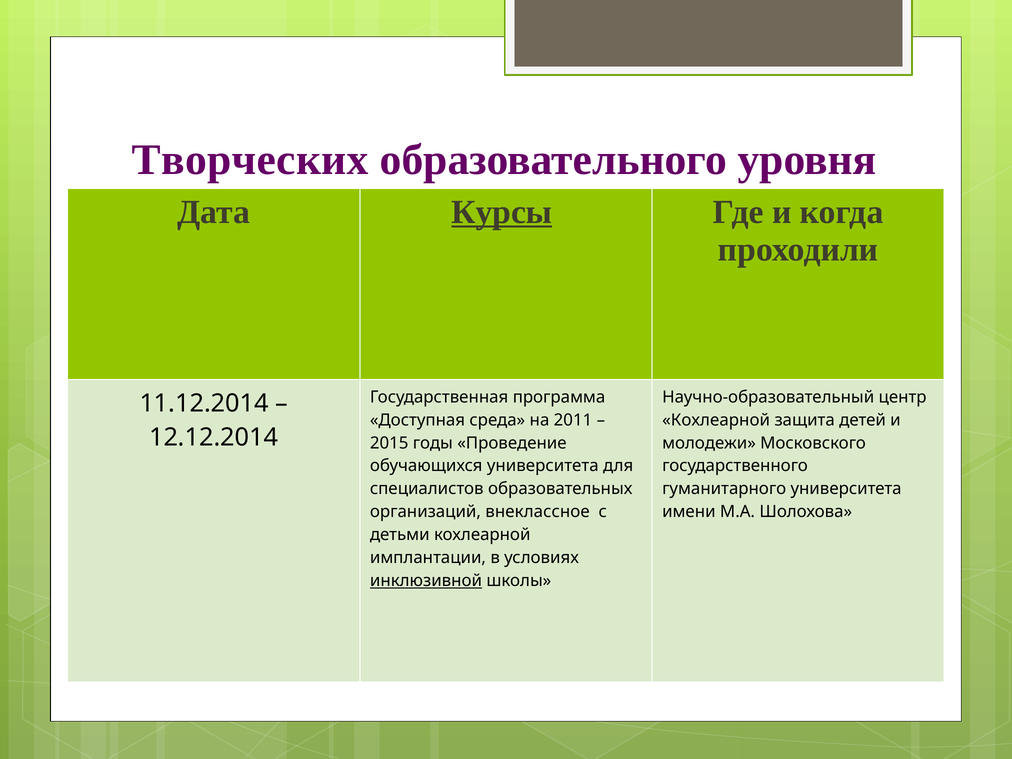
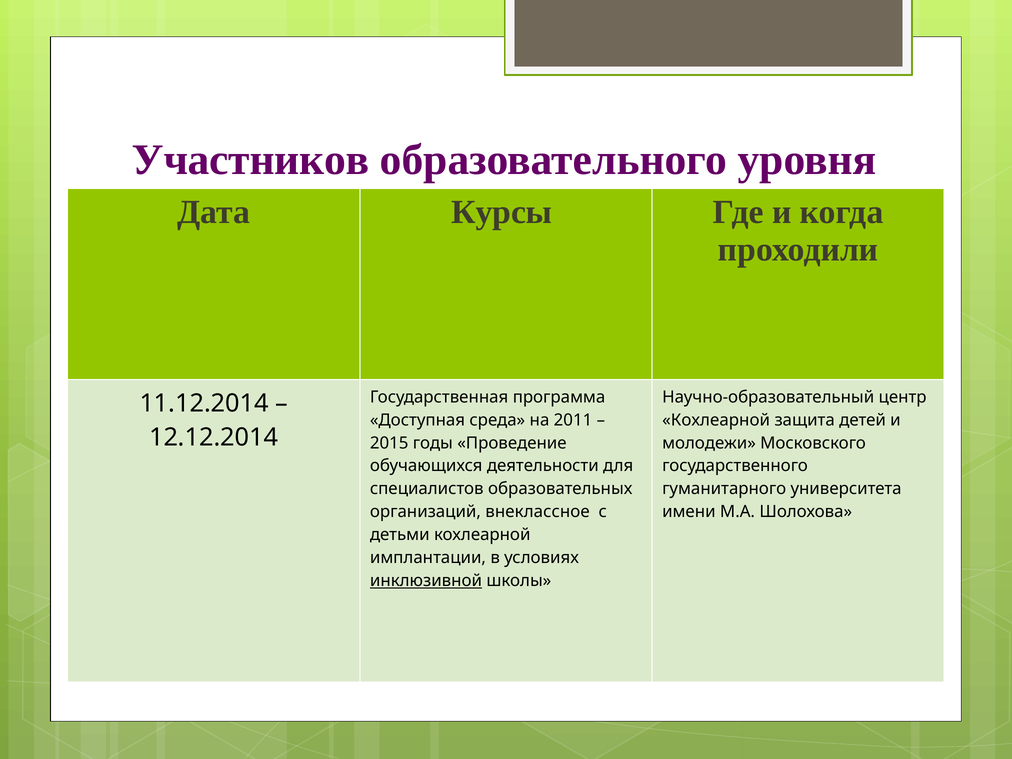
Творческих: Творческих -> Участников
Курсы underline: present -> none
обучающихся университета: университета -> деятельности
